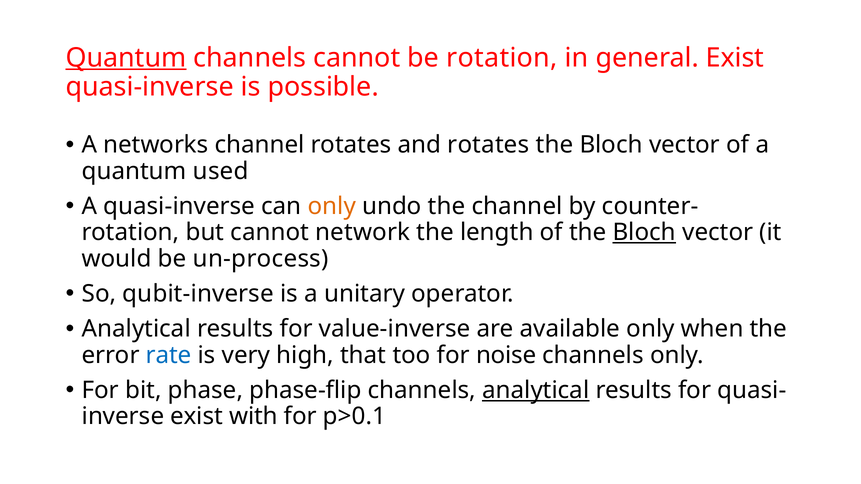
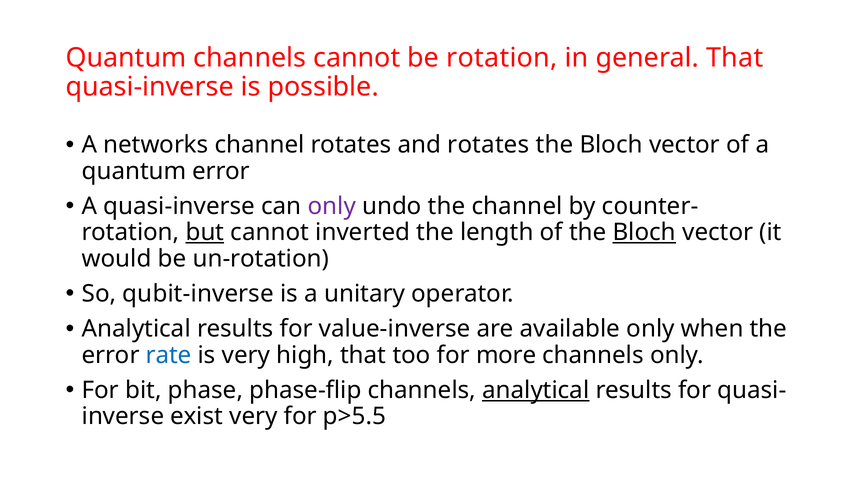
Quantum at (126, 58) underline: present -> none
general Exist: Exist -> That
quantum used: used -> error
only at (332, 206) colour: orange -> purple
but underline: none -> present
network: network -> inverted
un-process: un-process -> un-rotation
noise: noise -> more
exist with: with -> very
p>0.1: p>0.1 -> p>5.5
